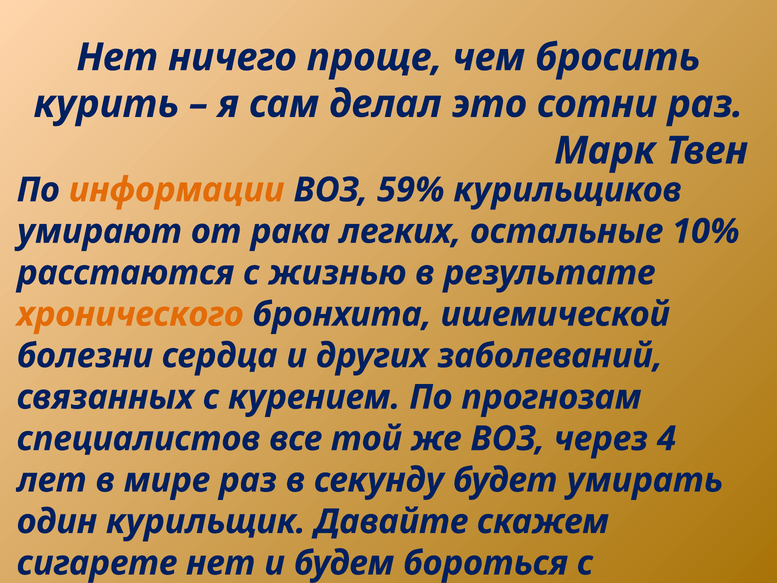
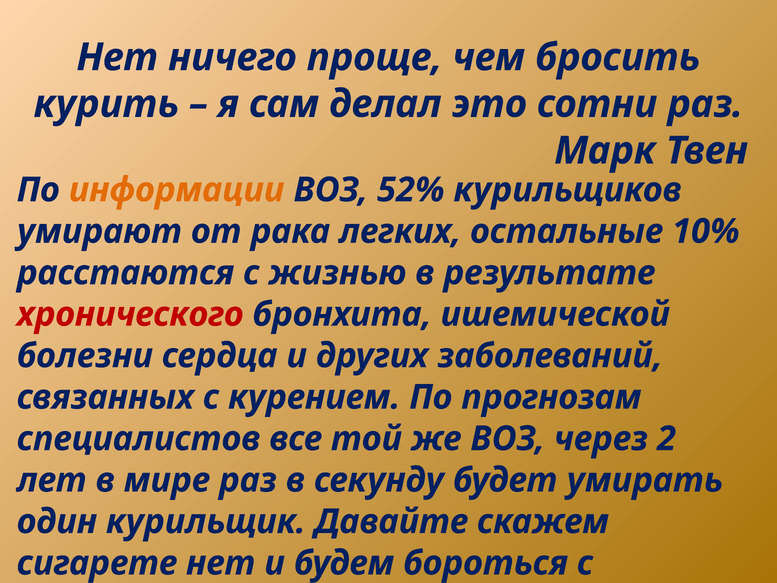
59%: 59% -> 52%
хронического colour: orange -> red
4: 4 -> 2
